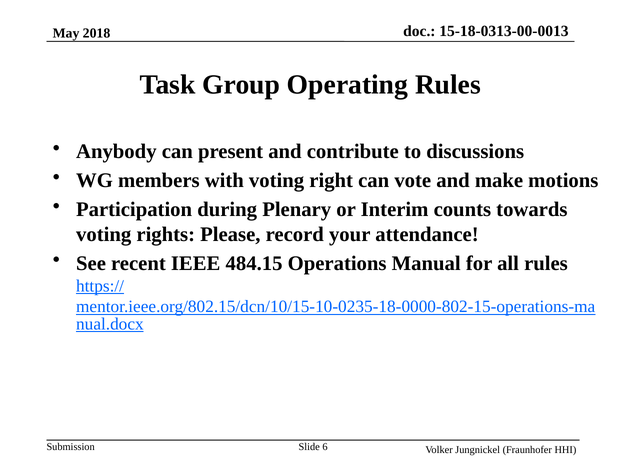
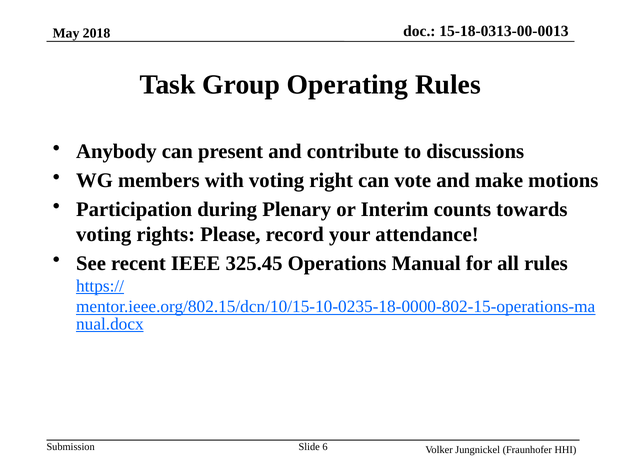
484.15: 484.15 -> 325.45
